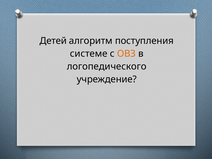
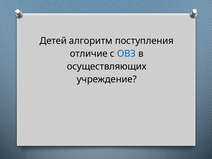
системе: системе -> отличие
ОВЗ colour: orange -> blue
логопедического: логопедического -> осуществляющих
